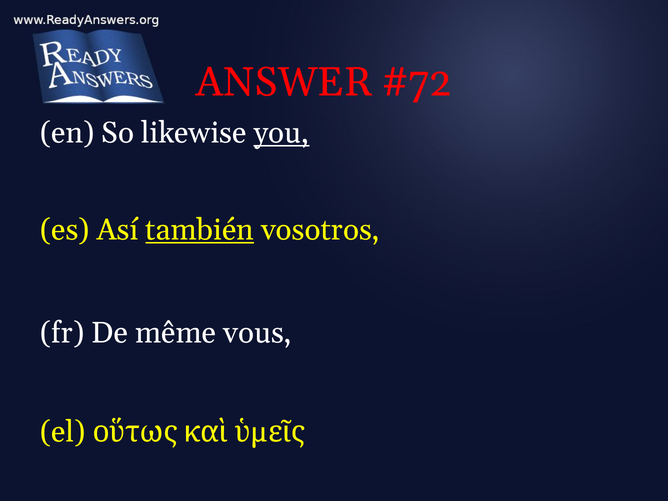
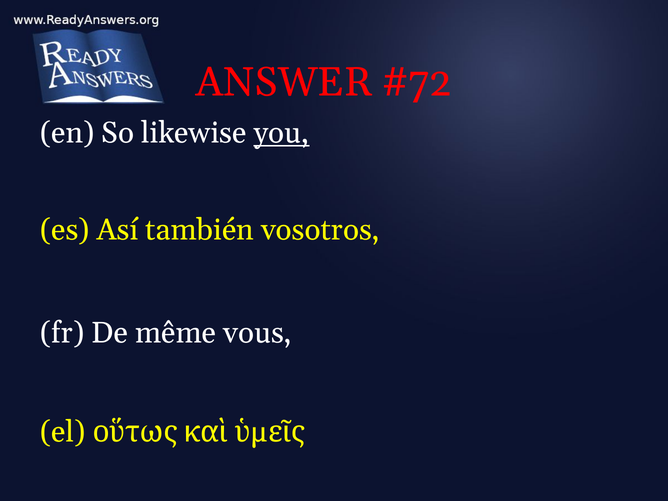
también underline: present -> none
